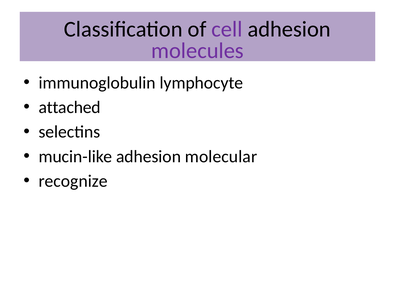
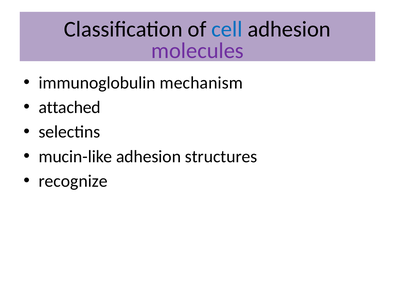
cell colour: purple -> blue
lymphocyte: lymphocyte -> mechanism
molecular: molecular -> structures
